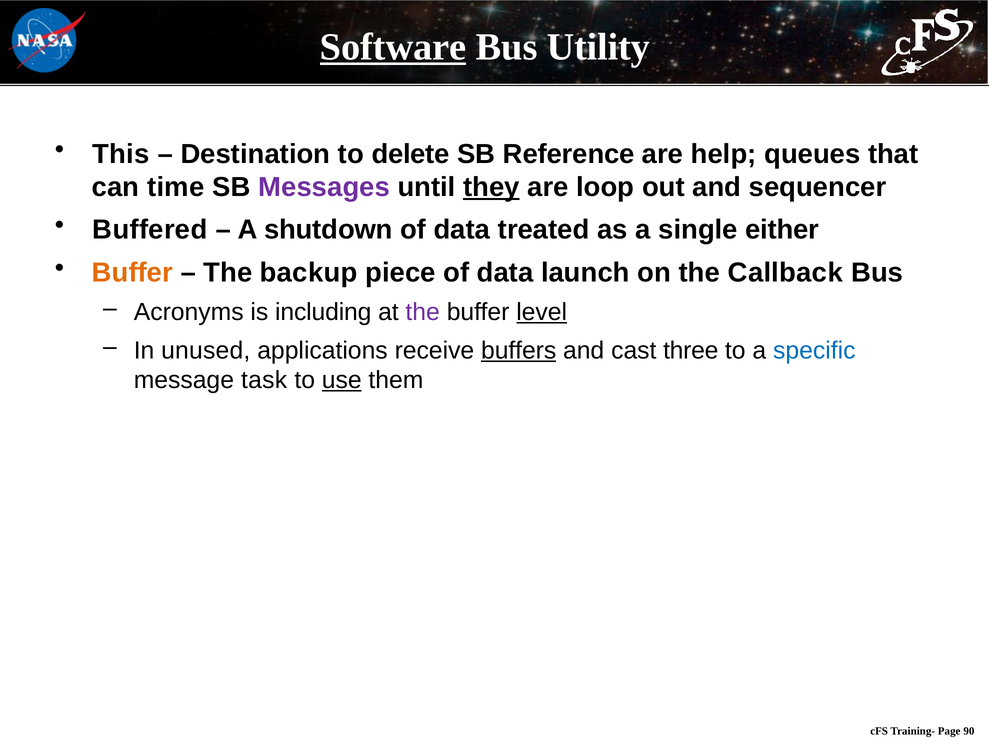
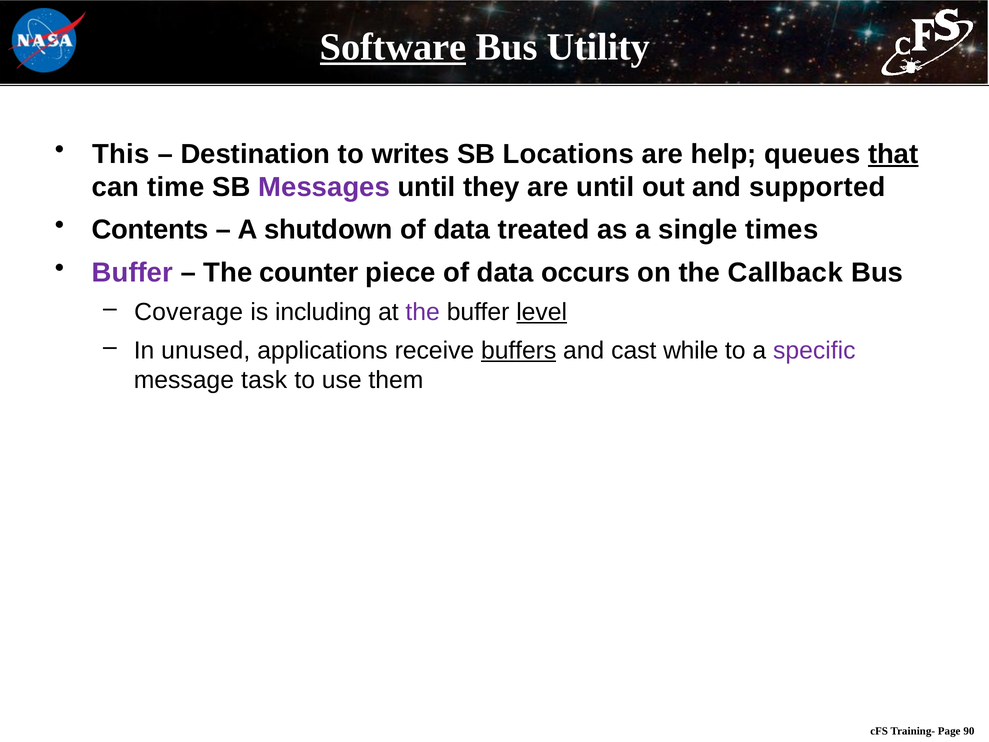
delete: delete -> writes
Reference: Reference -> Locations
that underline: none -> present
they underline: present -> none
are loop: loop -> until
sequencer: sequencer -> supported
Buffered: Buffered -> Contents
either: either -> times
Buffer at (132, 272) colour: orange -> purple
backup: backup -> counter
launch: launch -> occurs
Acronyms: Acronyms -> Coverage
three: three -> while
specific colour: blue -> purple
use underline: present -> none
